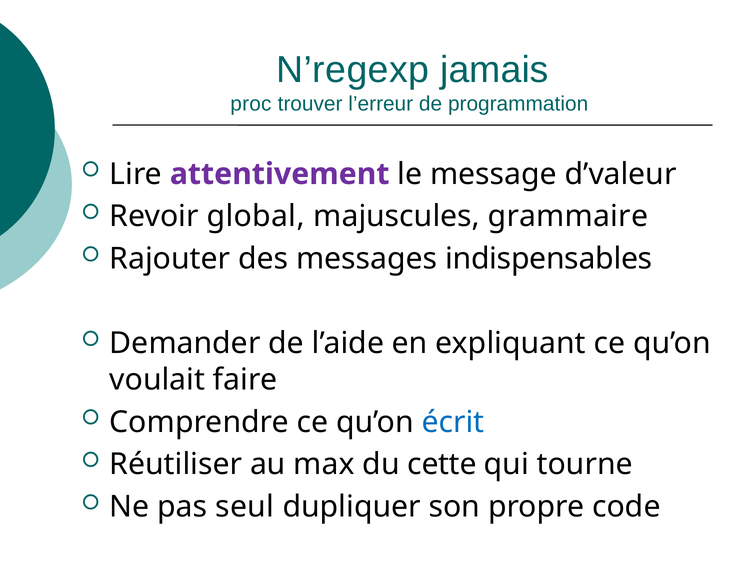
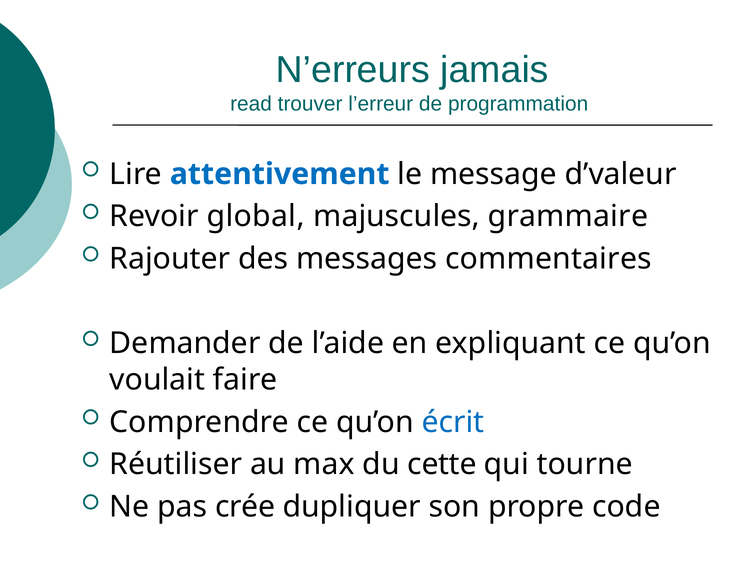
N’regexp: N’regexp -> N’erreurs
proc: proc -> read
attentivement colour: purple -> blue
indispensables: indispensables -> commentaires
seul: seul -> crée
